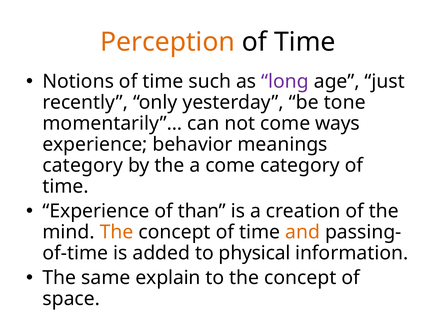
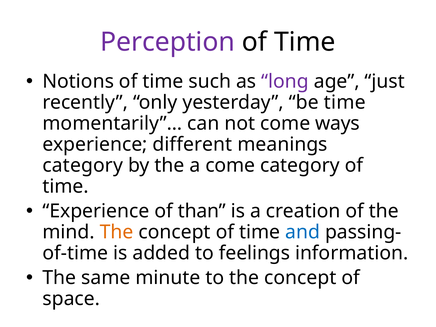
Perception colour: orange -> purple
be tone: tone -> time
behavior: behavior -> different
and colour: orange -> blue
physical: physical -> feelings
explain: explain -> minute
